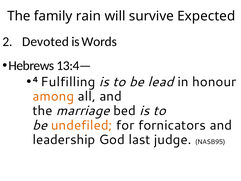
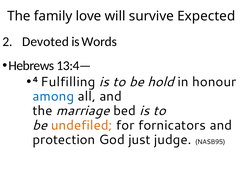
rain: rain -> love
lead: lead -> hold
among colour: orange -> blue
leadership: leadership -> protection
last: last -> just
